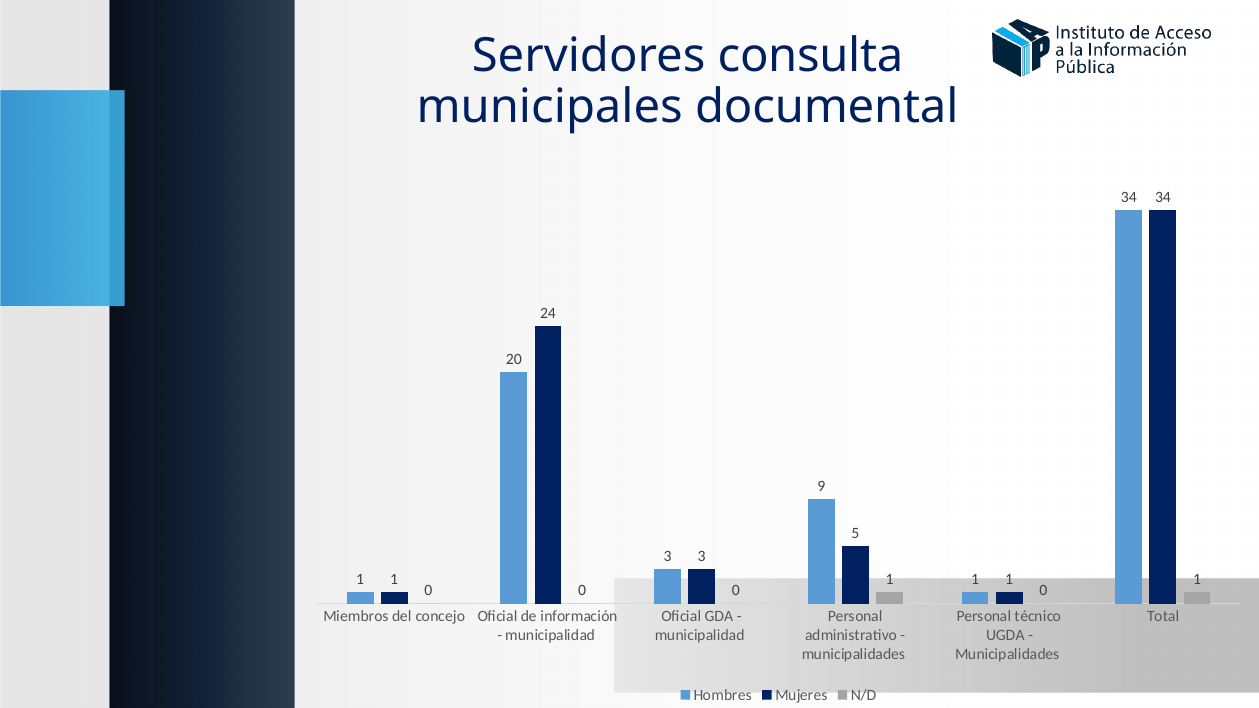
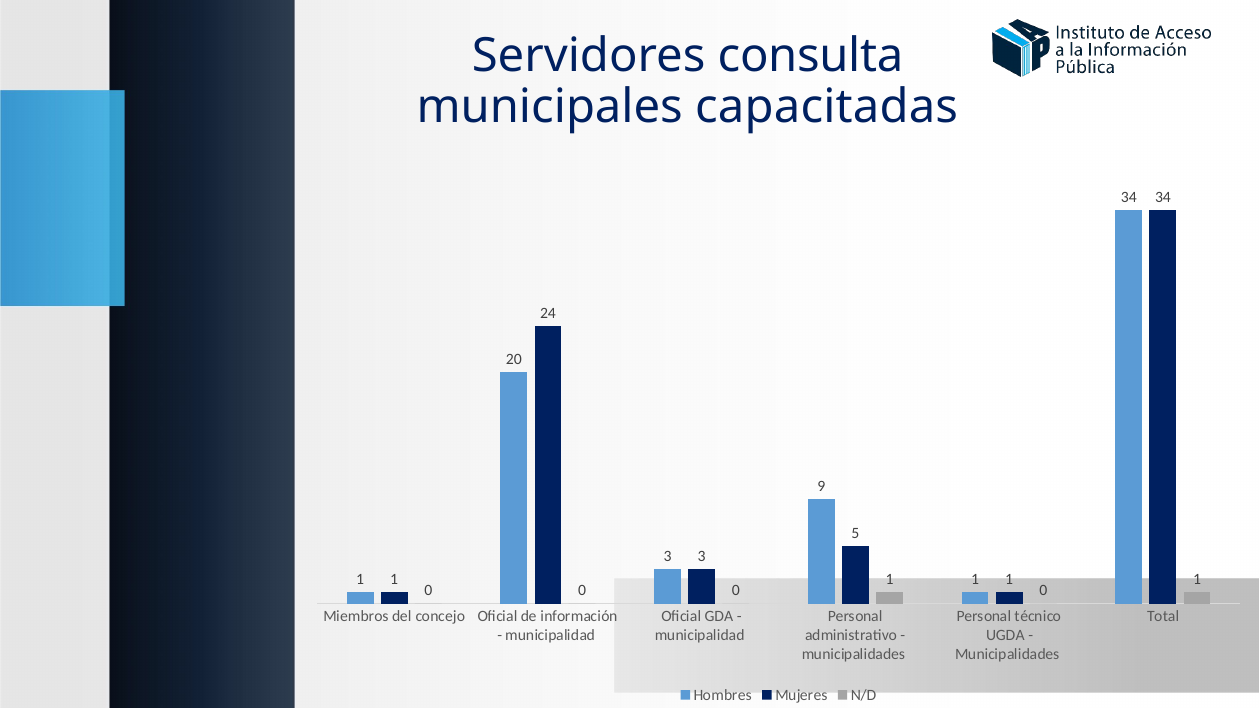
documental: documental -> capacitadas
